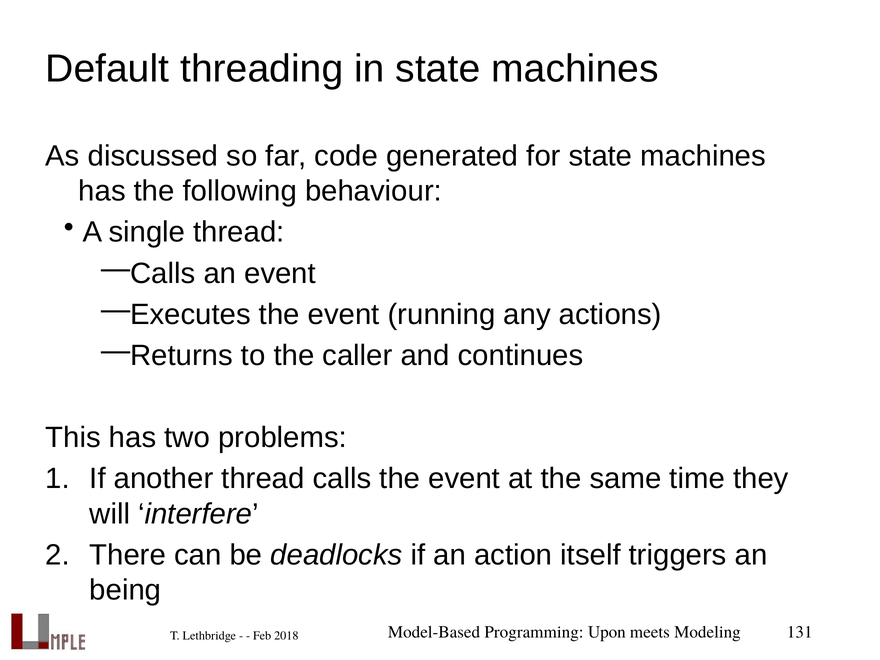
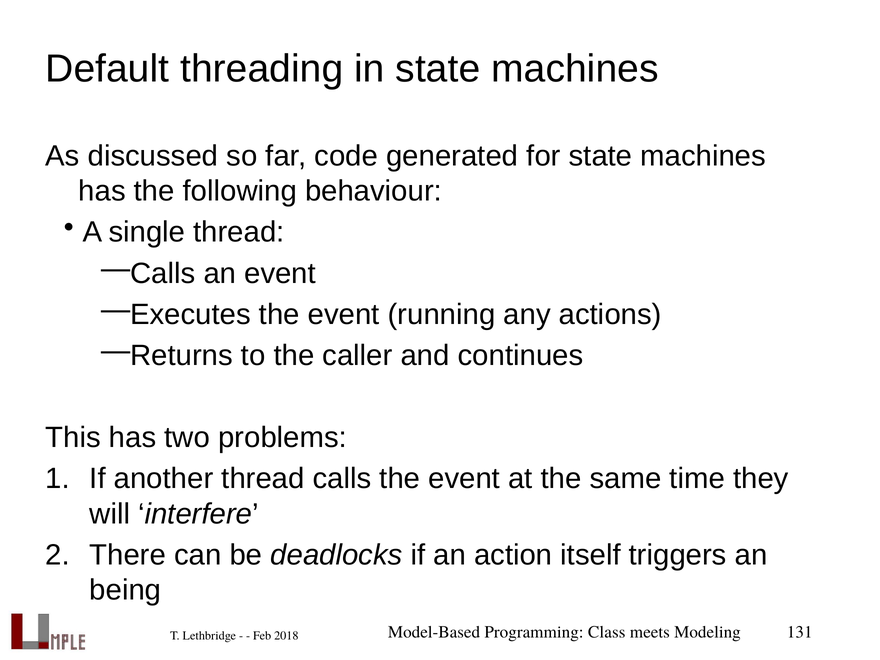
Upon: Upon -> Class
